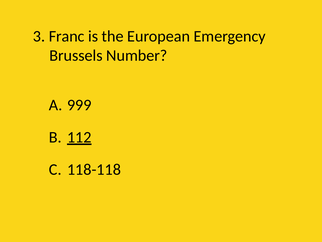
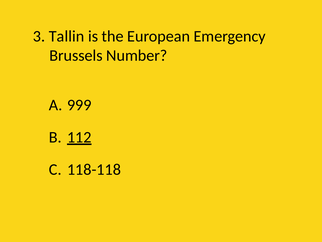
Franc: Franc -> Tallin
